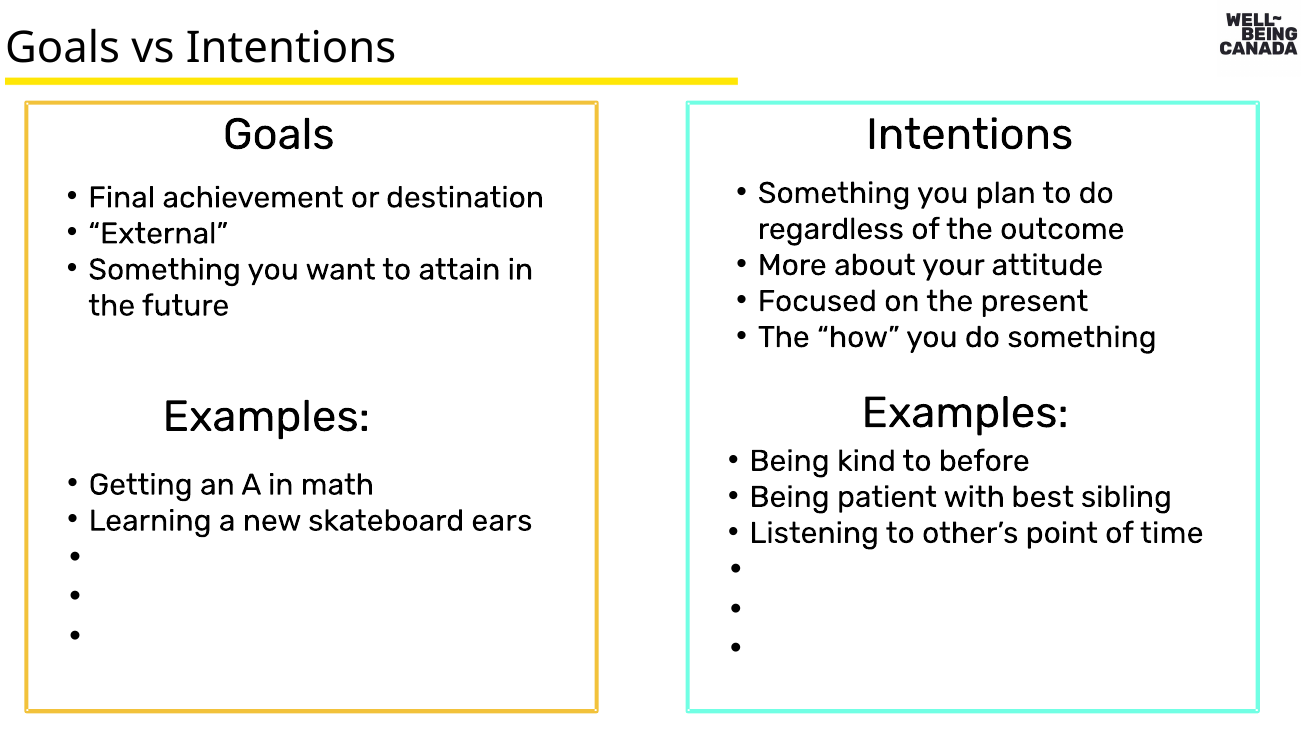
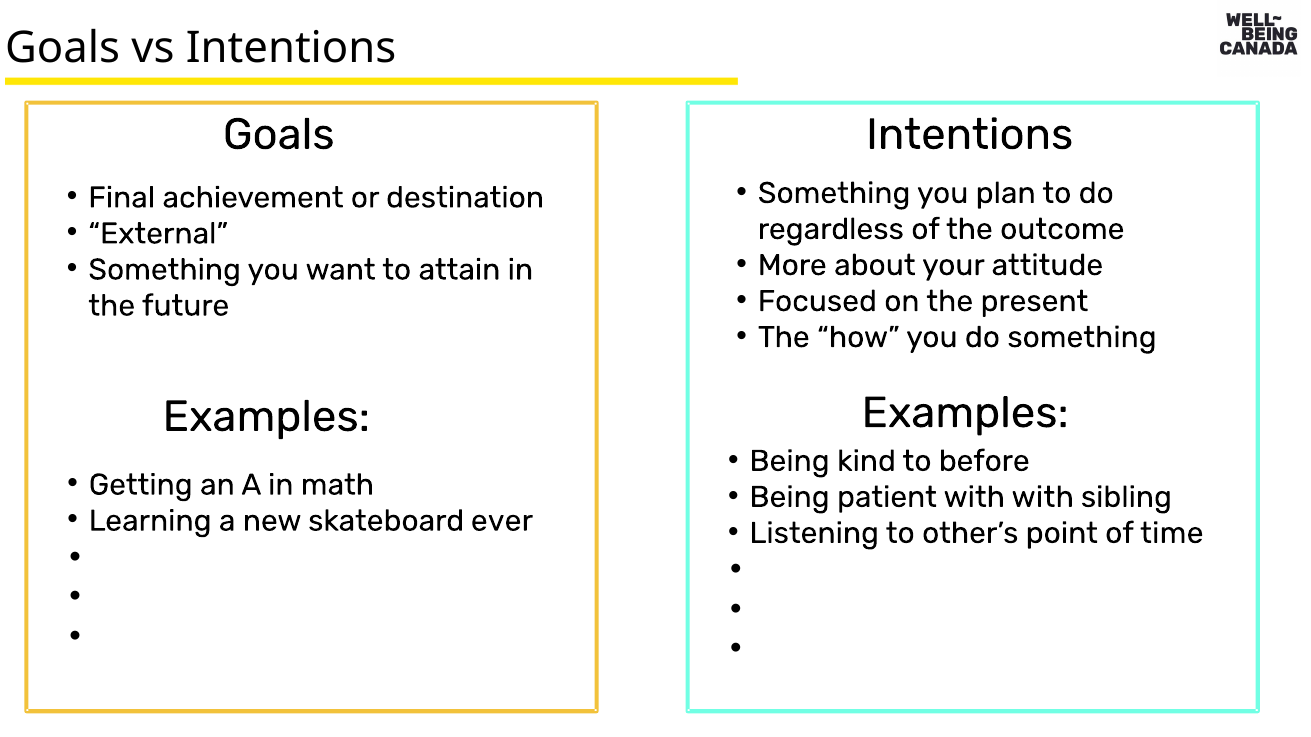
with best: best -> with
ears: ears -> ever
